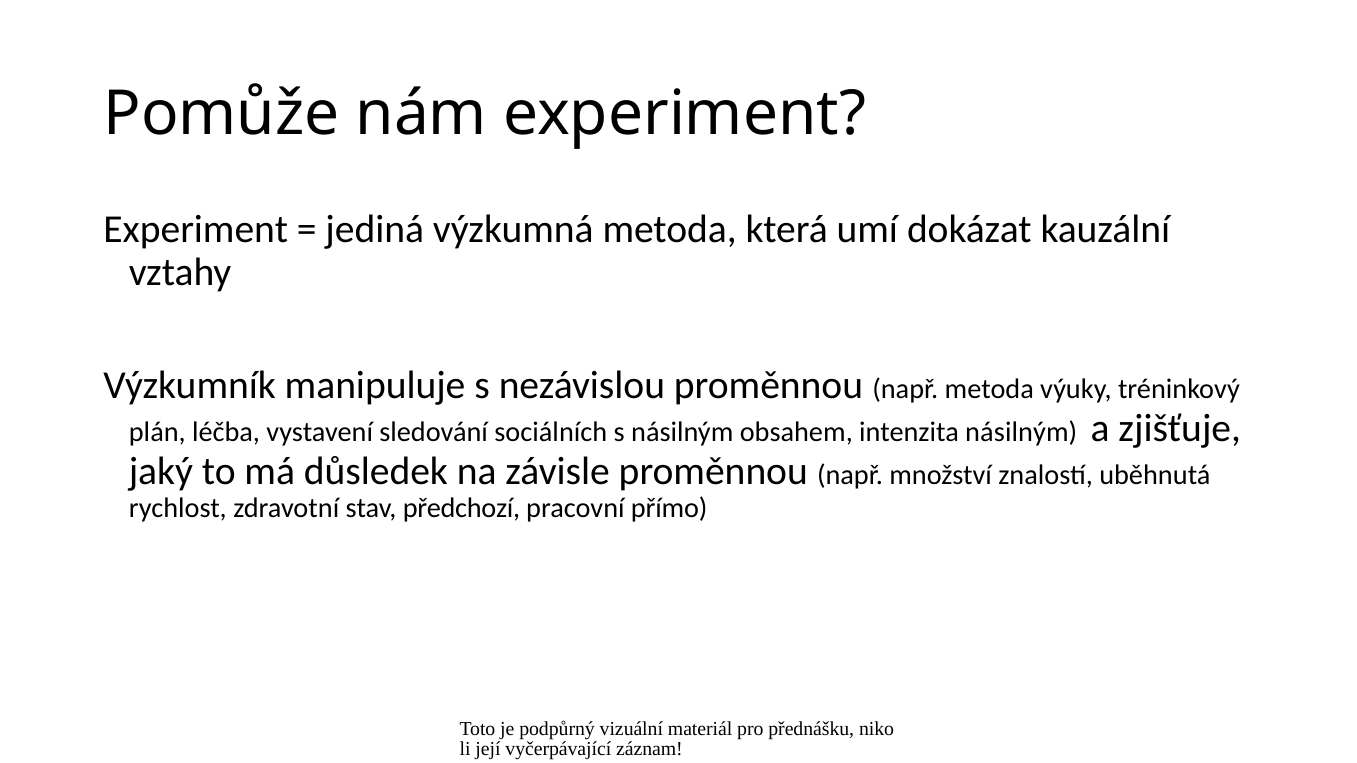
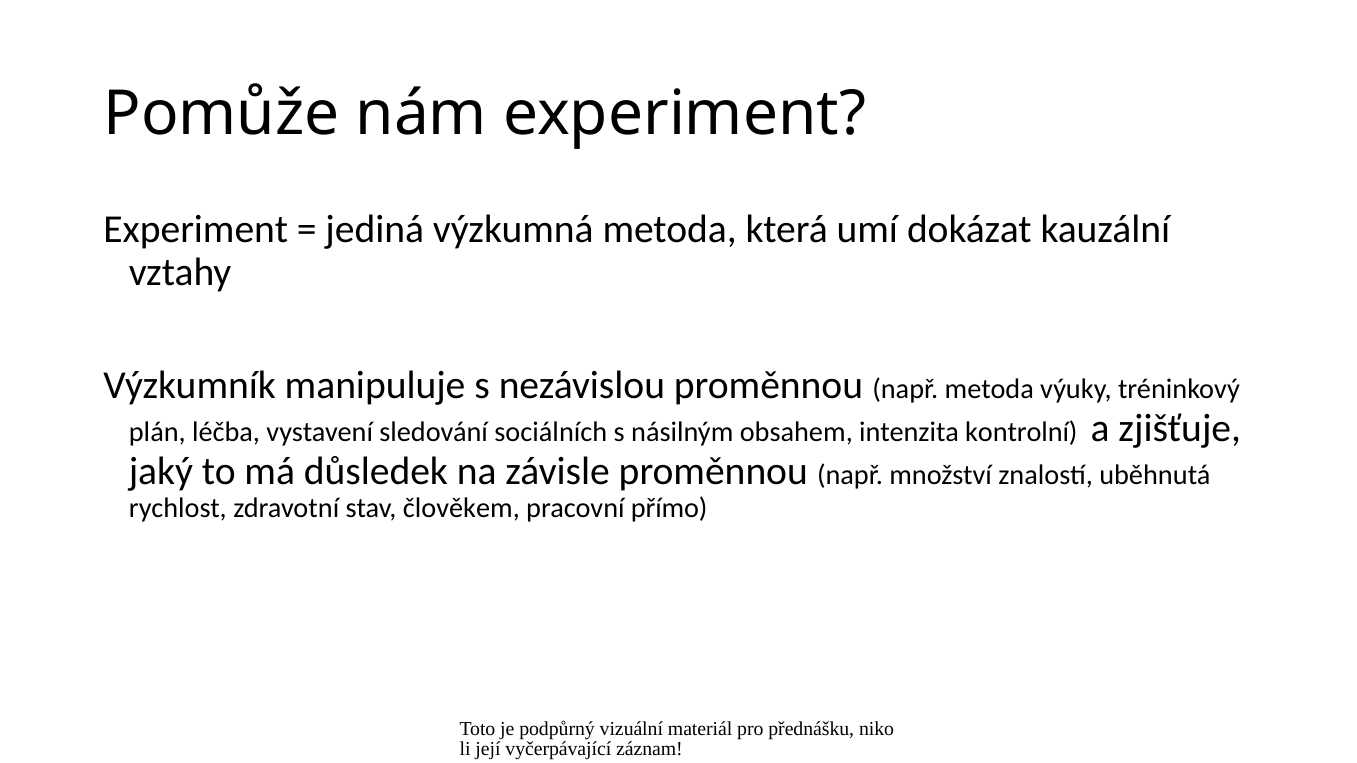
intenzita násilným: násilným -> kontrolní
předchozí: předchozí -> člověkem
